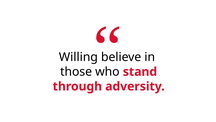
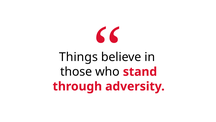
Willing: Willing -> Things
